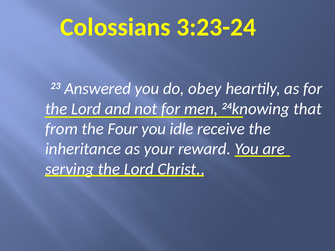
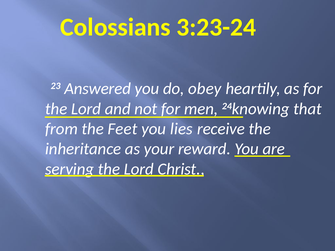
Four: Four -> Feet
idle: idle -> lies
